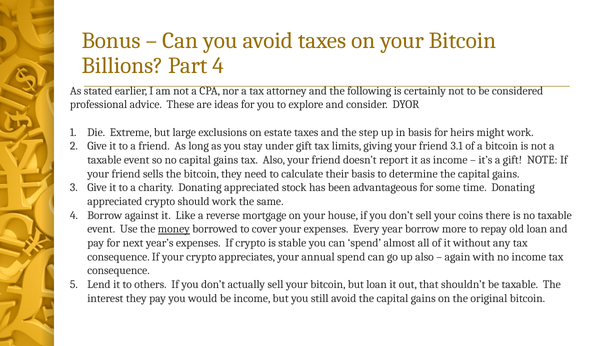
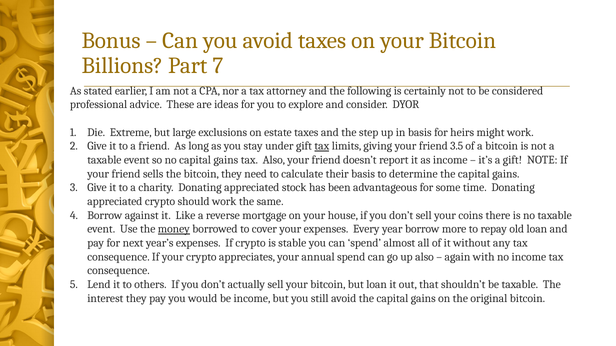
Part 4: 4 -> 7
tax at (322, 146) underline: none -> present
3.1: 3.1 -> 3.5
